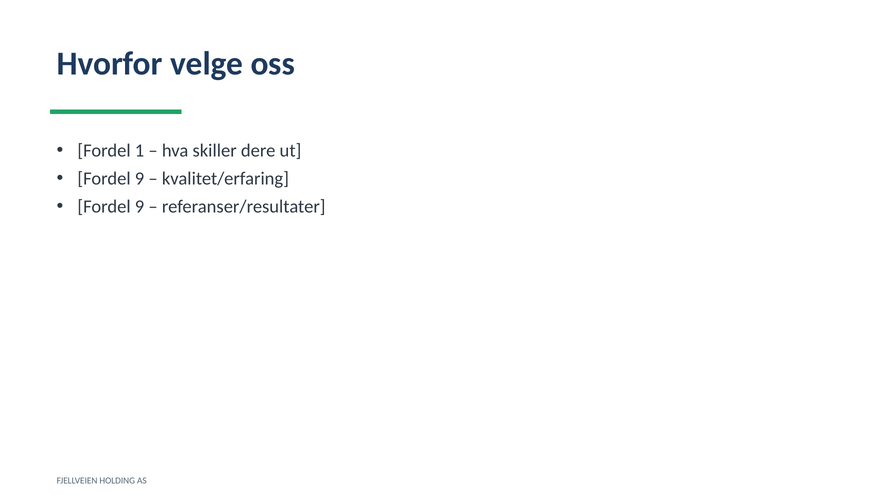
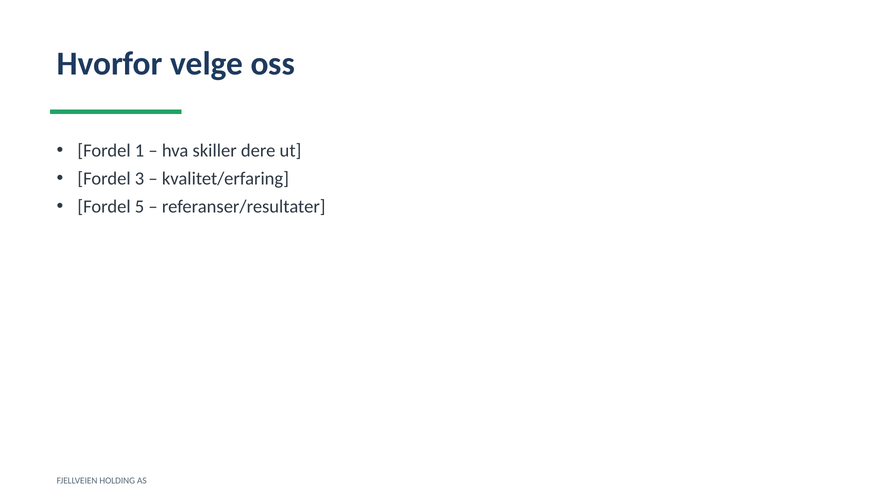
9 at (140, 179): 9 -> 3
9 at (140, 206): 9 -> 5
